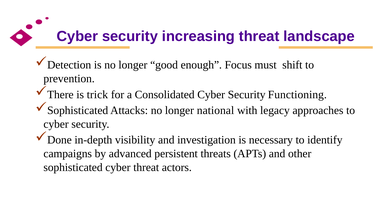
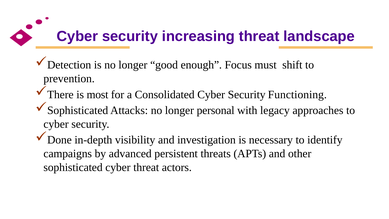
trick: trick -> most
national: national -> personal
